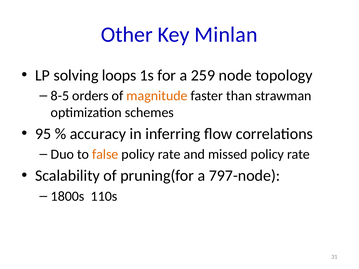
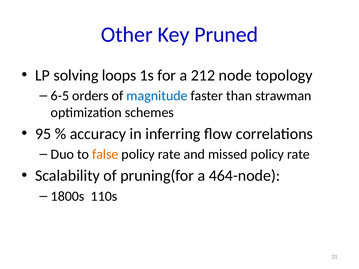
Minlan: Minlan -> Pruned
259: 259 -> 212
8-5: 8-5 -> 6-5
magnitude colour: orange -> blue
797-node: 797-node -> 464-node
